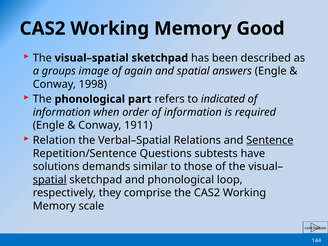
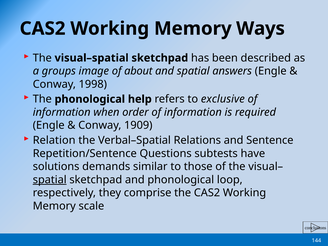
Good: Good -> Ways
again: again -> about
part: part -> help
indicated: indicated -> exclusive
1911: 1911 -> 1909
Sentence underline: present -> none
